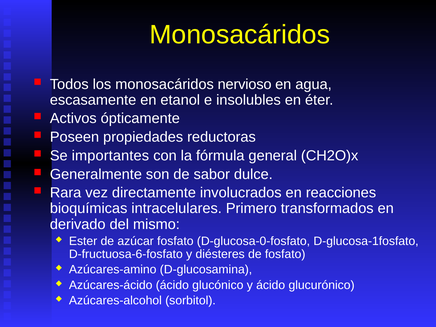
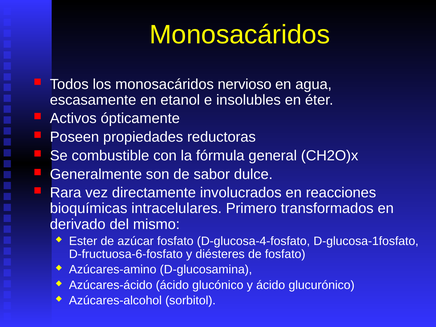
importantes: importantes -> combustible
D-glucosa-0-fosfato: D-glucosa-0-fosfato -> D-glucosa-4-fosfato
